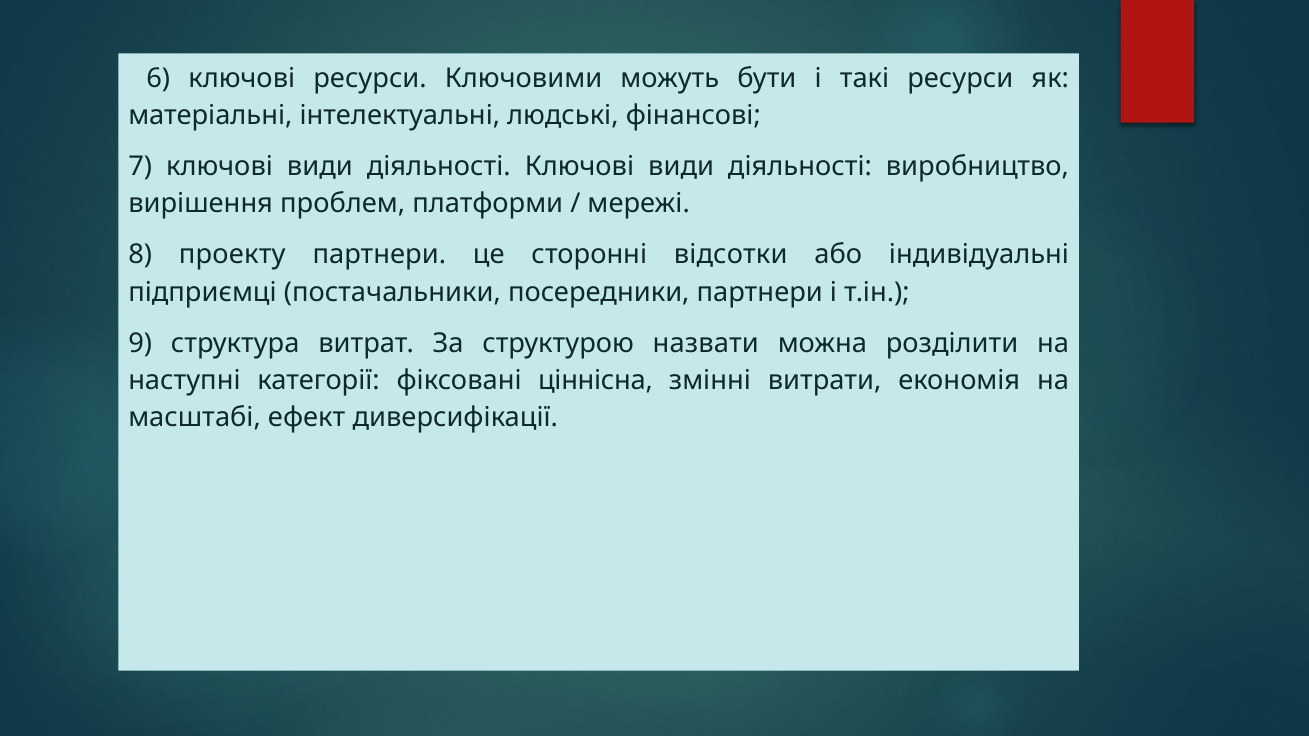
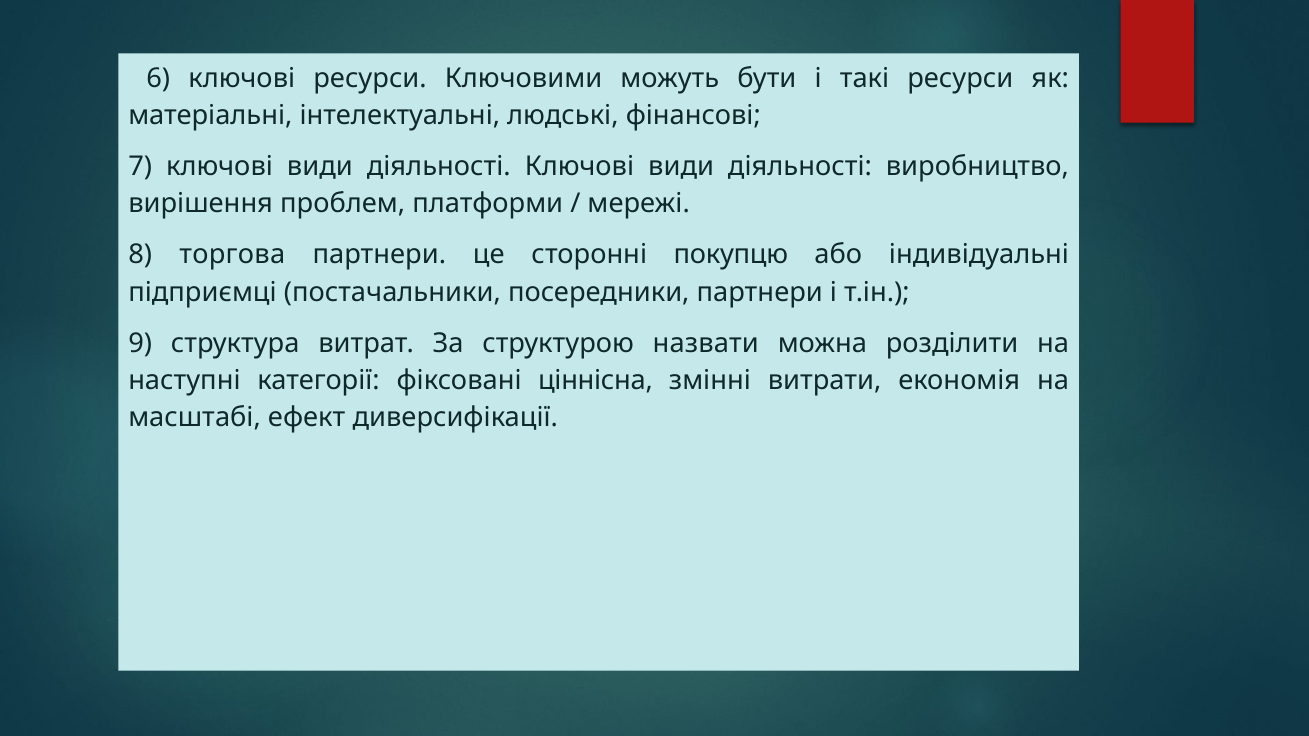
проекту: проекту -> торгова
відсотки: відсотки -> покупцю
